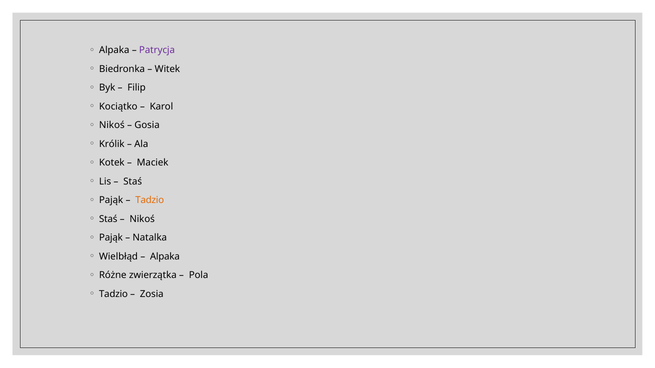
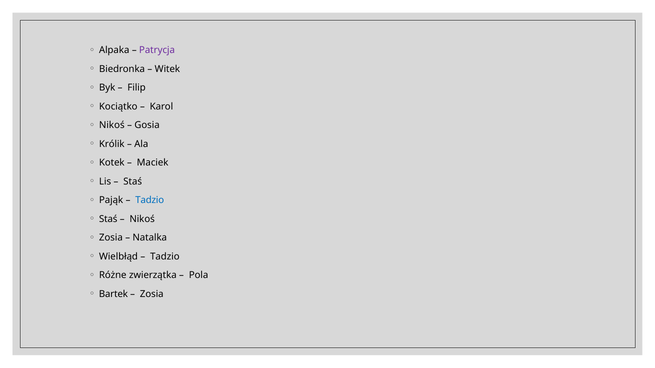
Tadzio at (150, 200) colour: orange -> blue
Pająk at (111, 238): Pająk -> Zosia
Alpaka at (165, 257): Alpaka -> Tadzio
Tadzio at (113, 294): Tadzio -> Bartek
